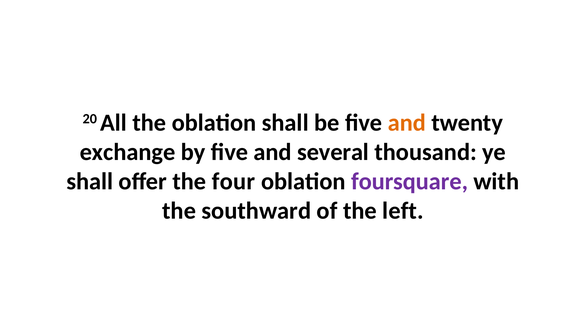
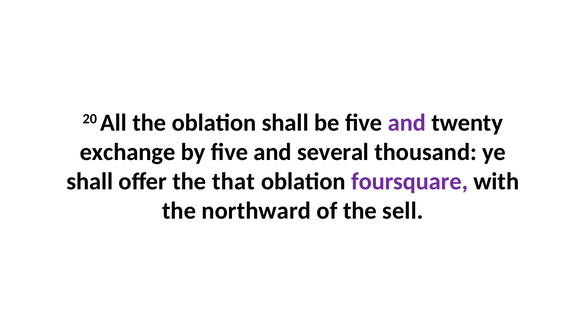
and at (407, 123) colour: orange -> purple
four: four -> that
southward: southward -> northward
left: left -> sell
